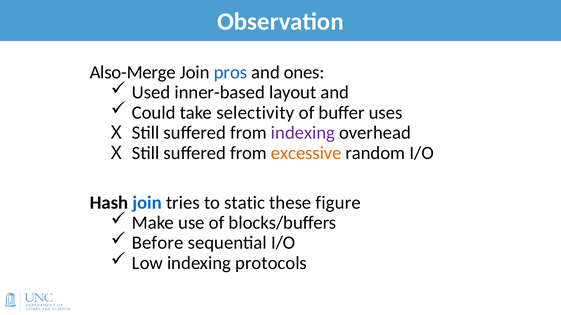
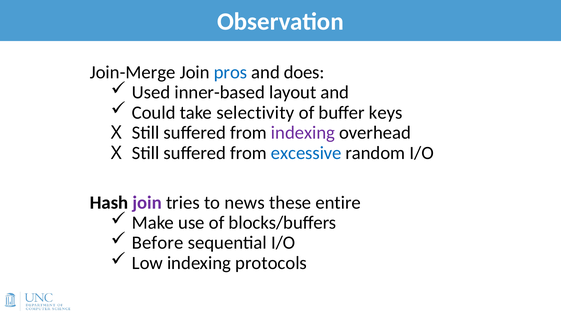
Also-Merge: Also-Merge -> Join-Merge
ones: ones -> does
uses: uses -> keys
excessive colour: orange -> blue
join at (147, 203) colour: blue -> purple
static: static -> news
figure: figure -> entire
